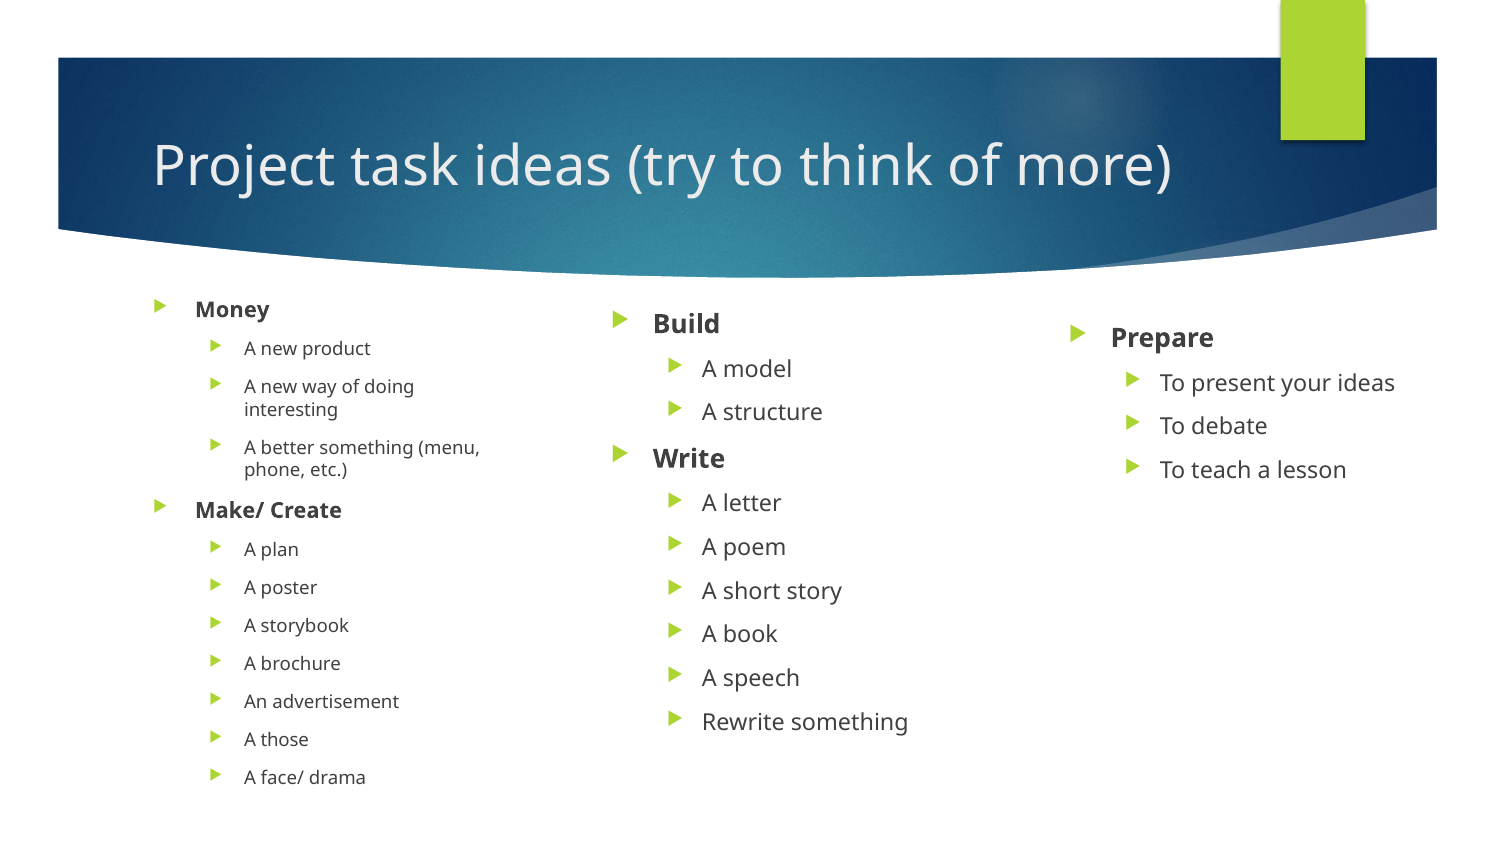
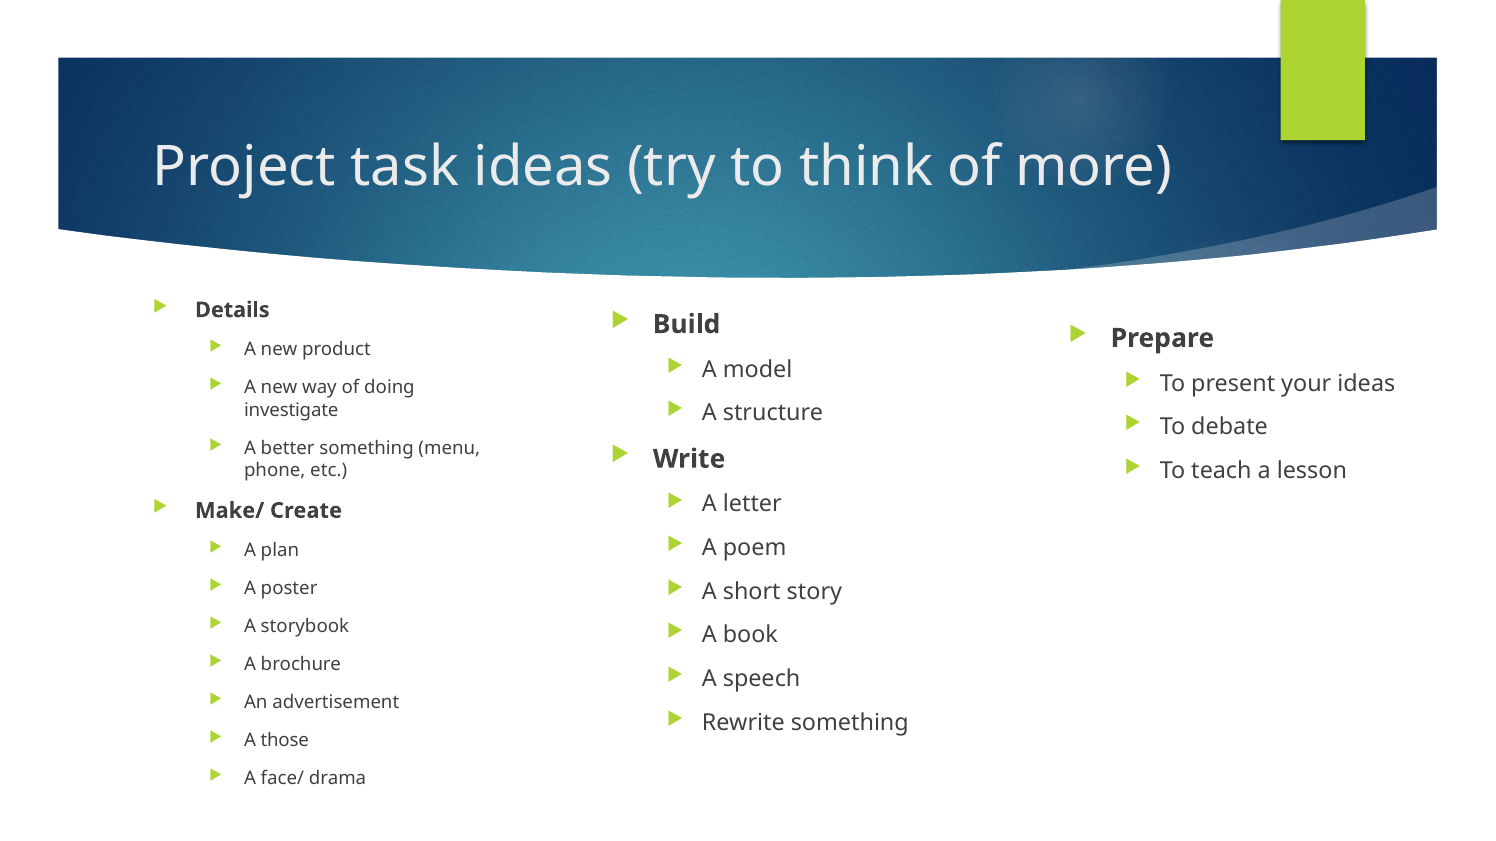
Money: Money -> Details
interesting: interesting -> investigate
